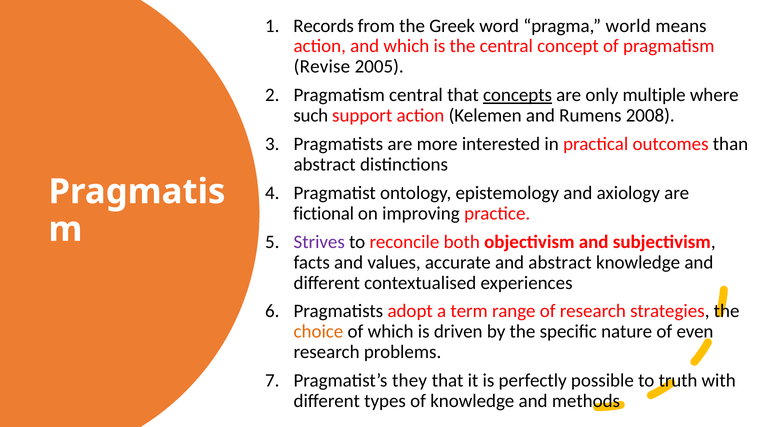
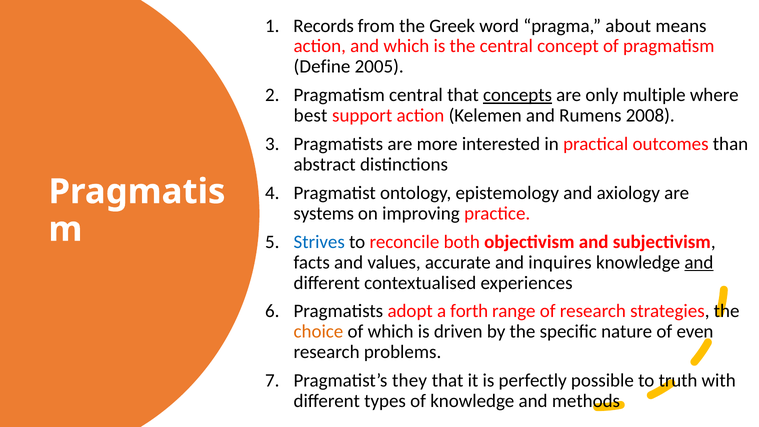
world: world -> about
Revise: Revise -> Define
such: such -> best
fictional: fictional -> systems
Strives colour: purple -> blue
and abstract: abstract -> inquires
and at (699, 262) underline: none -> present
term: term -> forth
